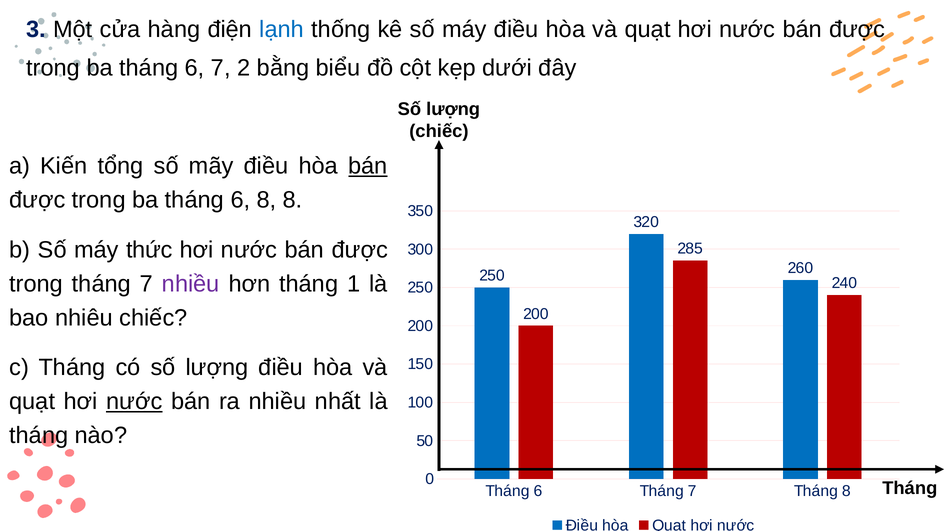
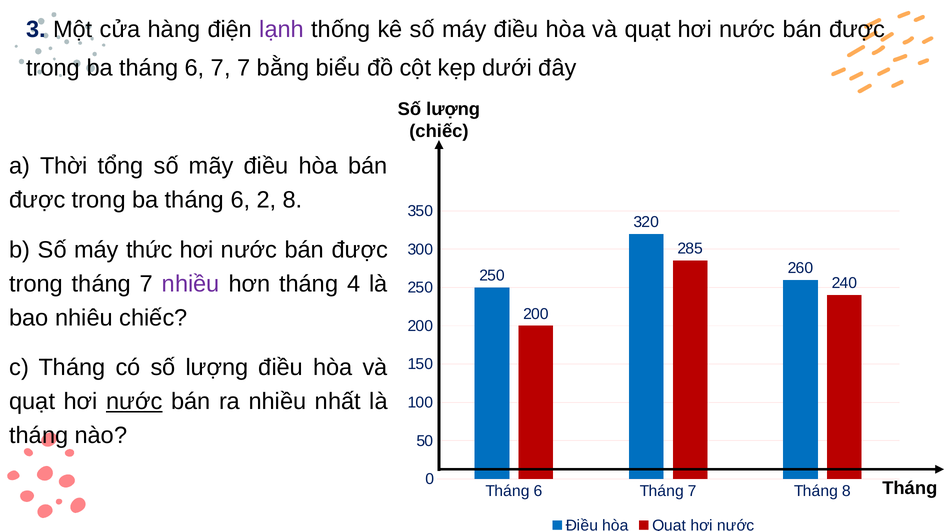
lạnh colour: blue -> purple
7 2: 2 -> 7
Kiến: Kiến -> Thời
bán at (368, 166) underline: present -> none
6 8: 8 -> 2
1: 1 -> 4
